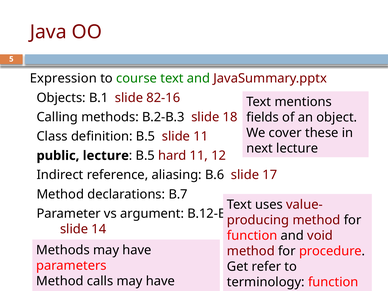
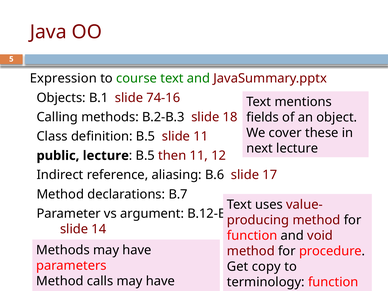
82-16: 82-16 -> 74-16
hard: hard -> then
refer: refer -> copy
